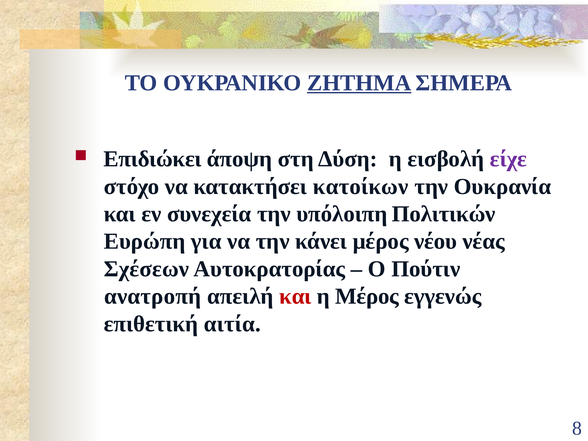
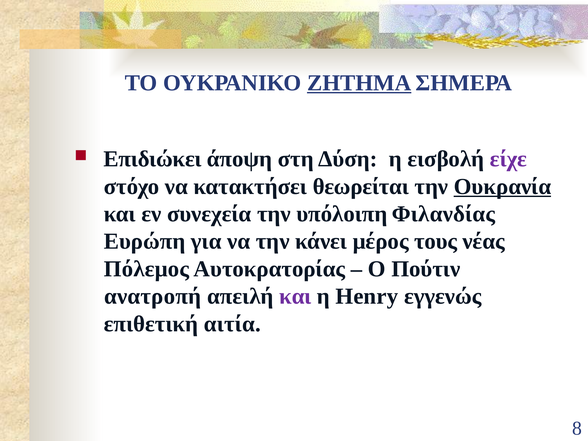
κατοίκων: κατοίκων -> θεωρείται
Ουκρανία underline: none -> present
Πολιτικών: Πολιτικών -> Φιλανδίας
νέου: νέου -> τους
Σχέσεων: Σχέσεων -> Πόλεμος
και at (295, 296) colour: red -> purple
η Μέρος: Μέρος -> Henry
